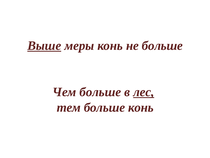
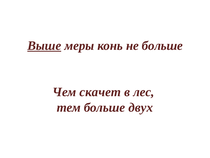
Чем больше: больше -> скачет
лес underline: present -> none
больше конь: конь -> двух
